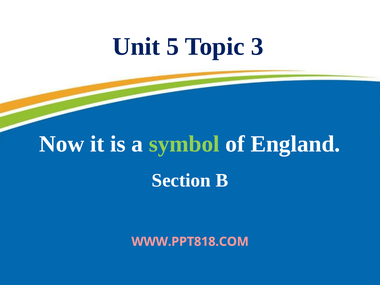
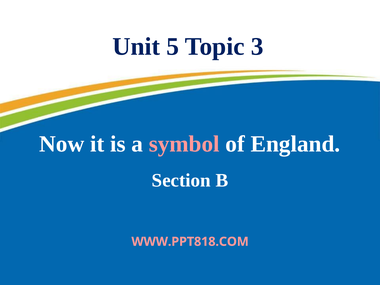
symbol colour: light green -> pink
